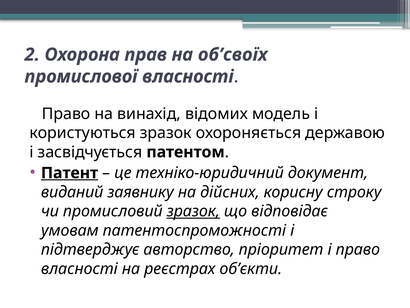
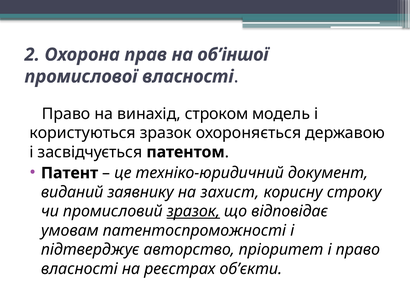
об’своїх: об’своїх -> об’іншої
відомих: відомих -> строком
Патент underline: present -> none
дійсних: дійсних -> захист
